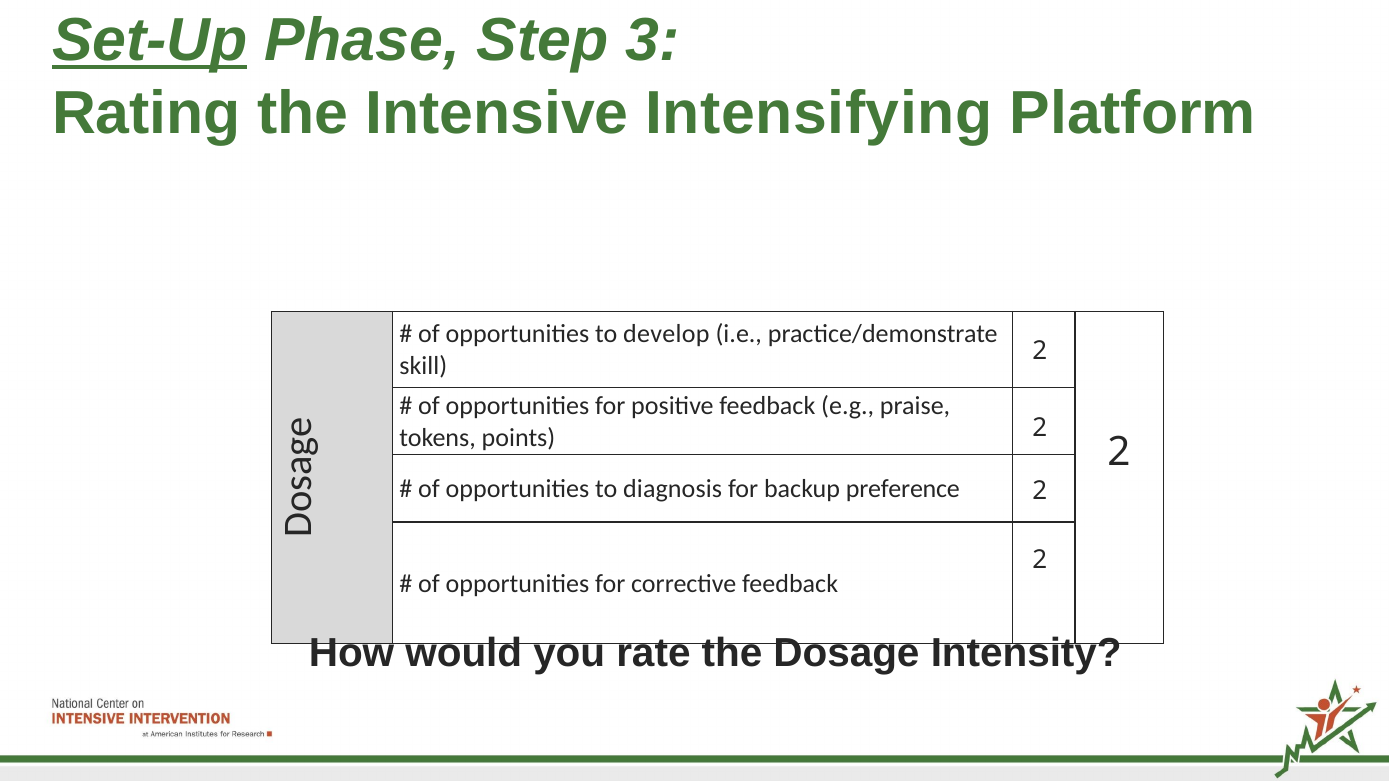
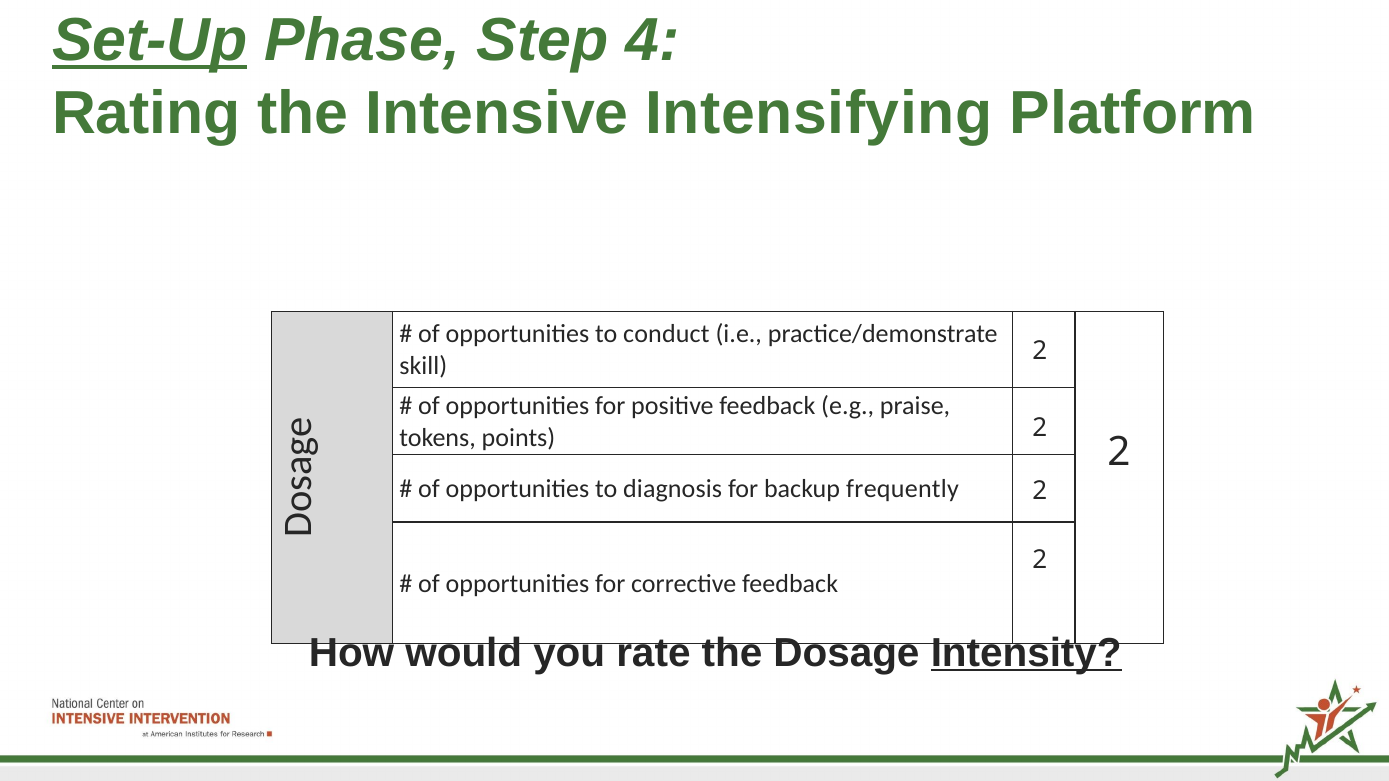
3: 3 -> 4
develop: develop -> conduct
preference: preference -> frequently
Intensity underline: none -> present
